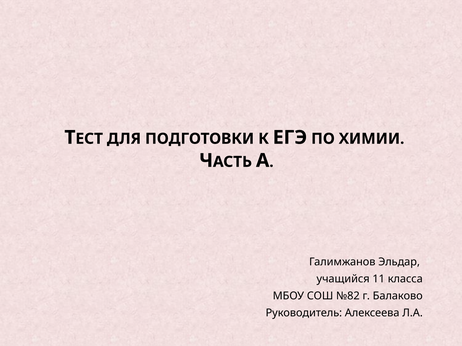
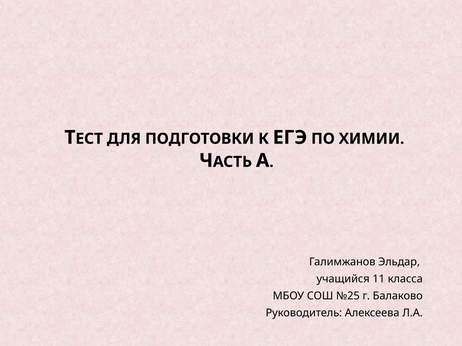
№82: №82 -> №25
